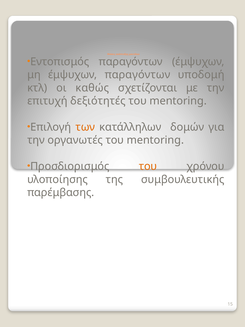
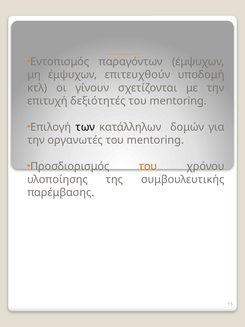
έμψυχων παραγόντων: παραγόντων -> επιτευχθούν
καθώς: καθώς -> γίνουν
των colour: orange -> black
